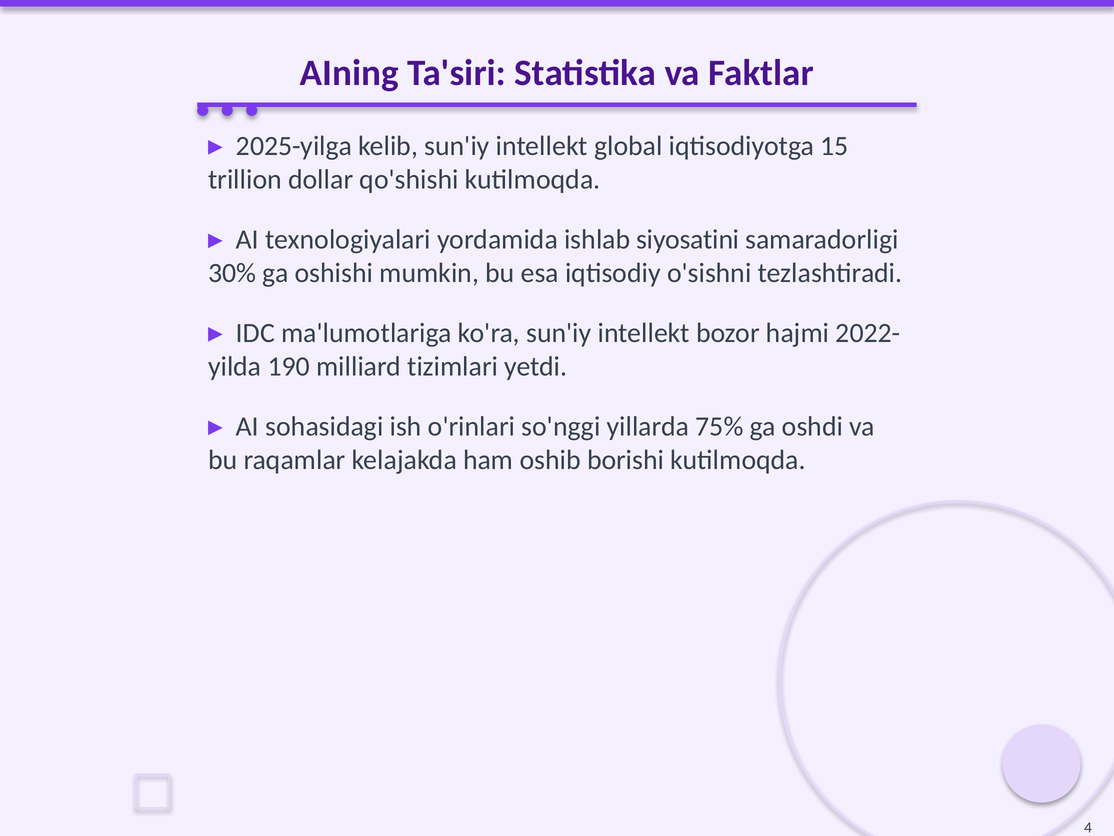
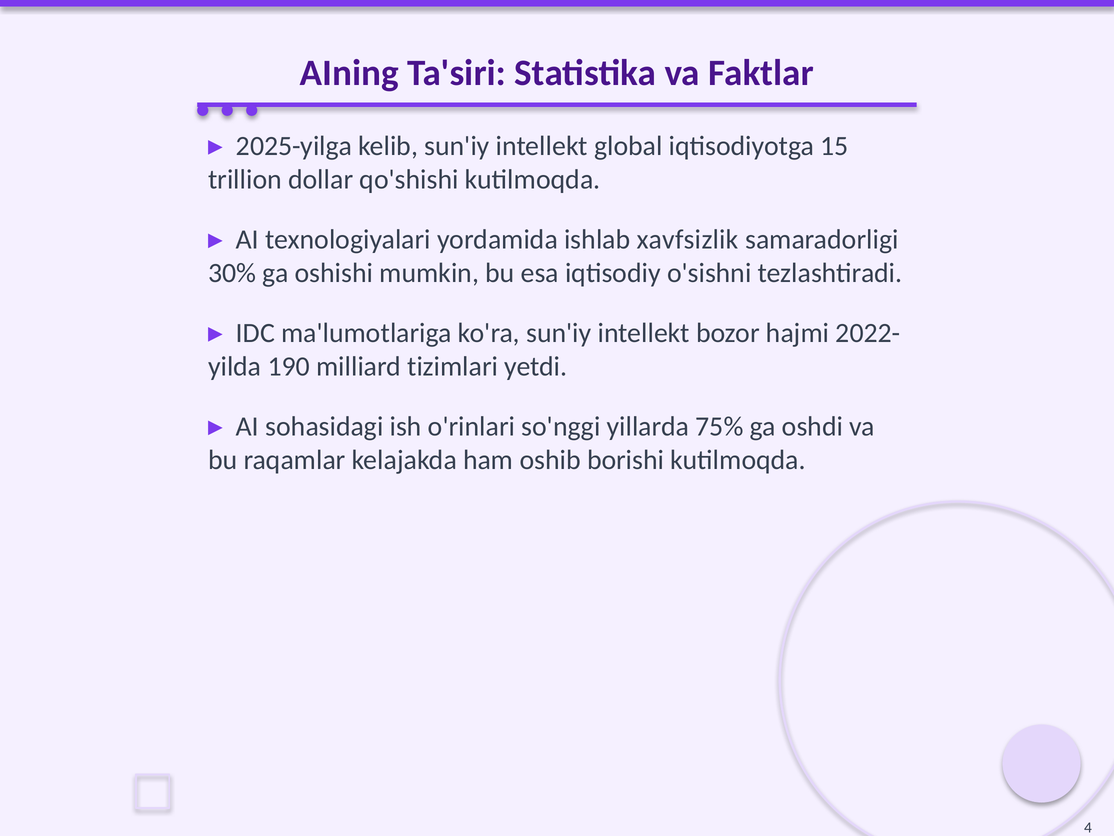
siyosatini: siyosatini -> xavfsizlik
